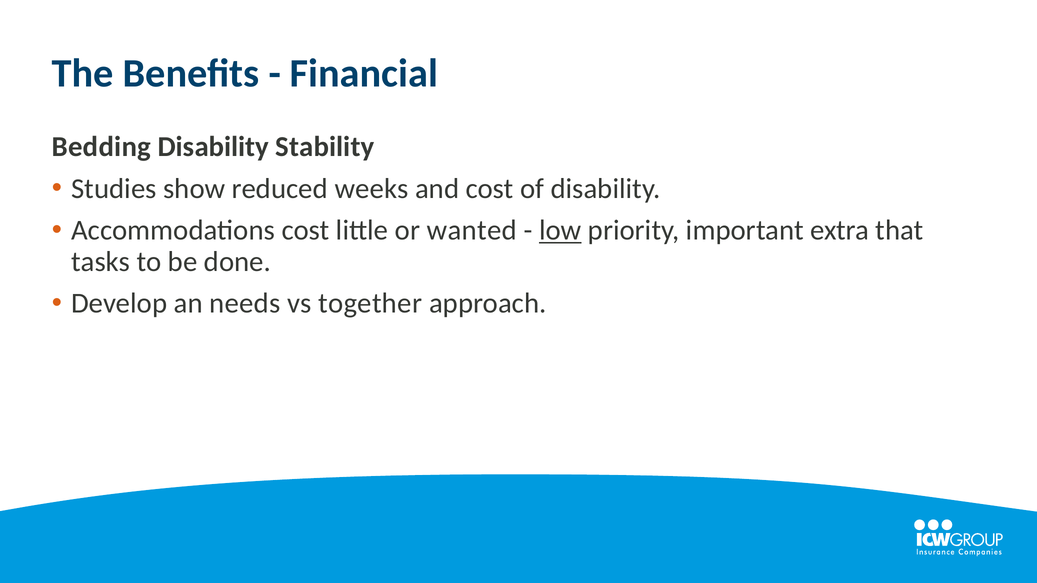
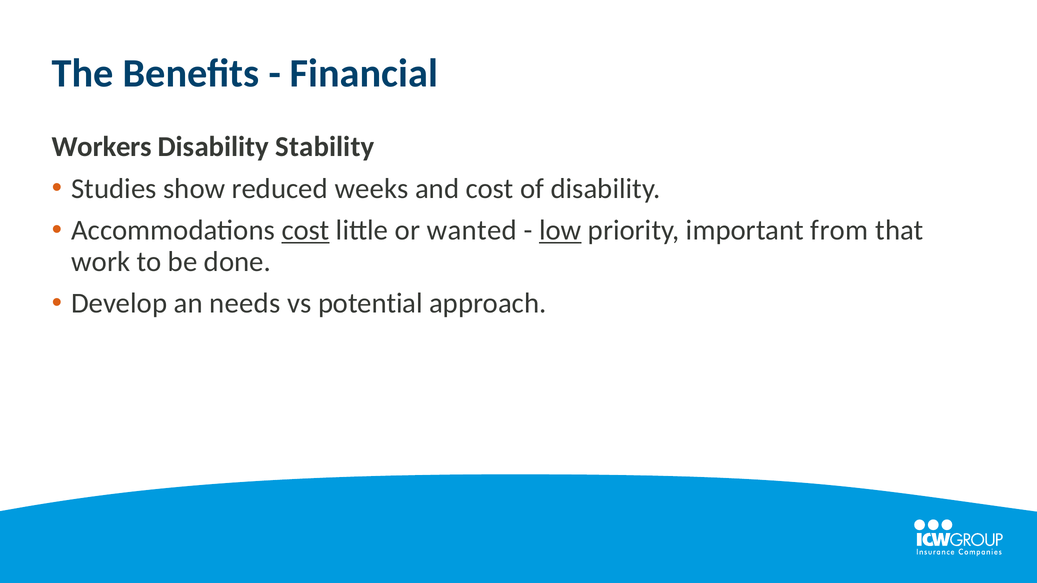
Bedding: Bedding -> Workers
cost at (306, 231) underline: none -> present
extra: extra -> from
tasks: tasks -> work
together: together -> potential
